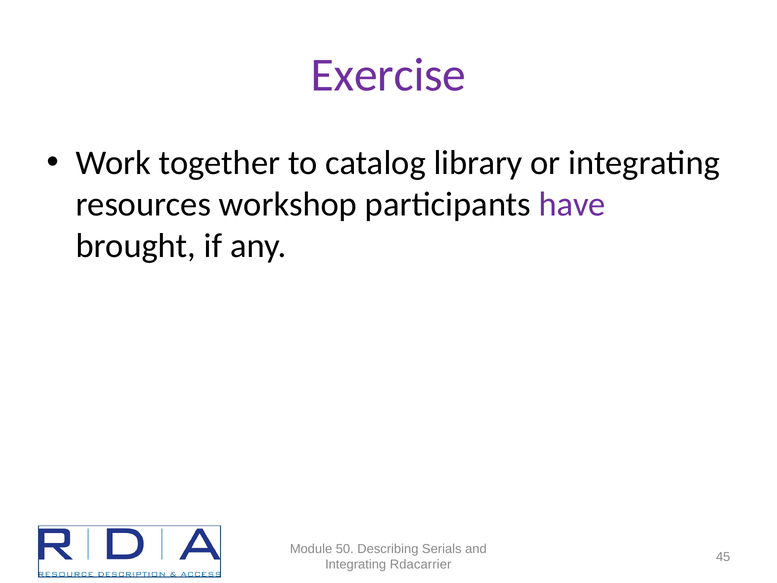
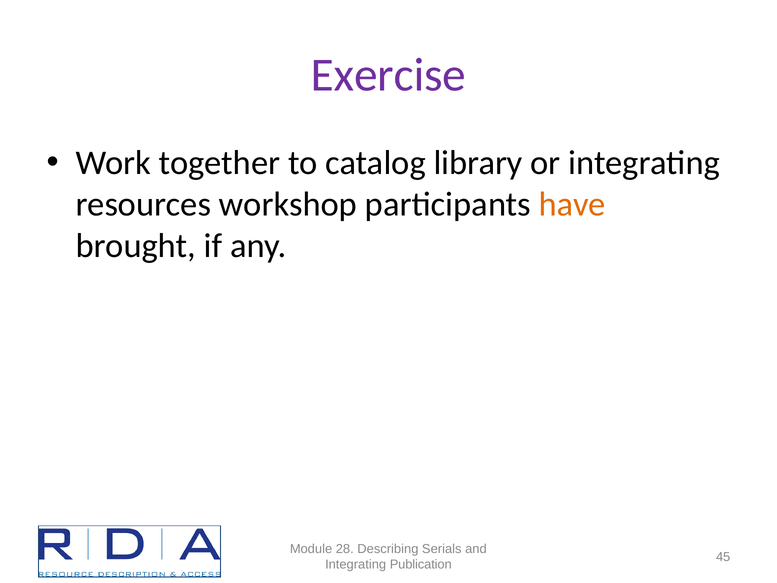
have colour: purple -> orange
50: 50 -> 28
Rdacarrier: Rdacarrier -> Publication
